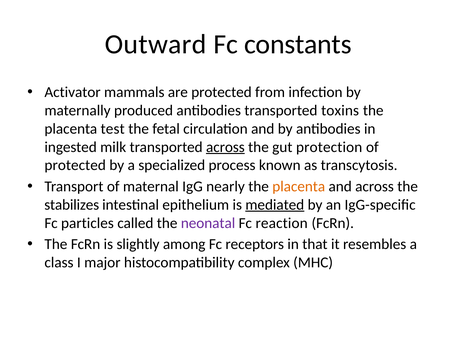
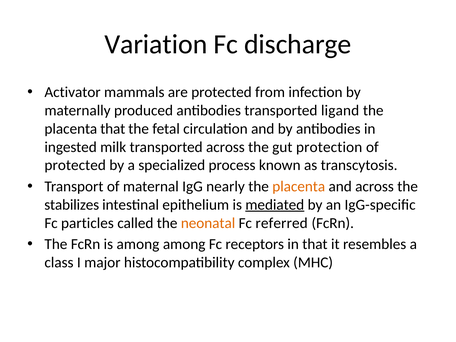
Outward: Outward -> Variation
constants: constants -> discharge
toxins: toxins -> ligand
placenta test: test -> that
across at (225, 147) underline: present -> none
neonatal colour: purple -> orange
reaction: reaction -> referred
is slightly: slightly -> among
